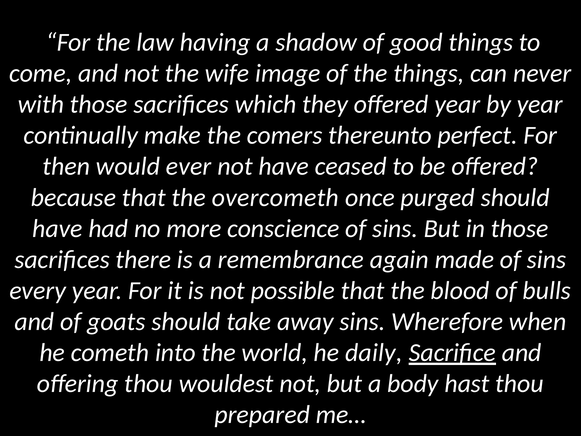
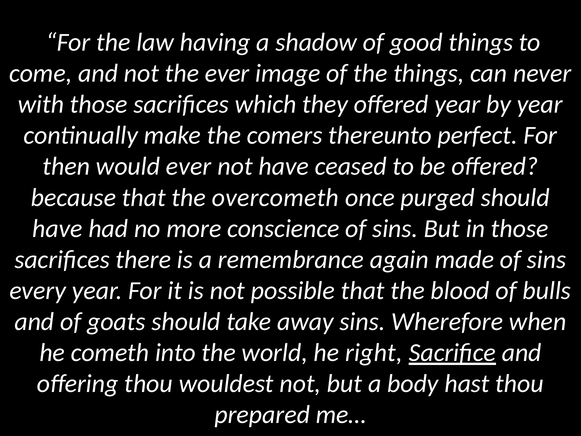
the wife: wife -> ever
daily: daily -> right
